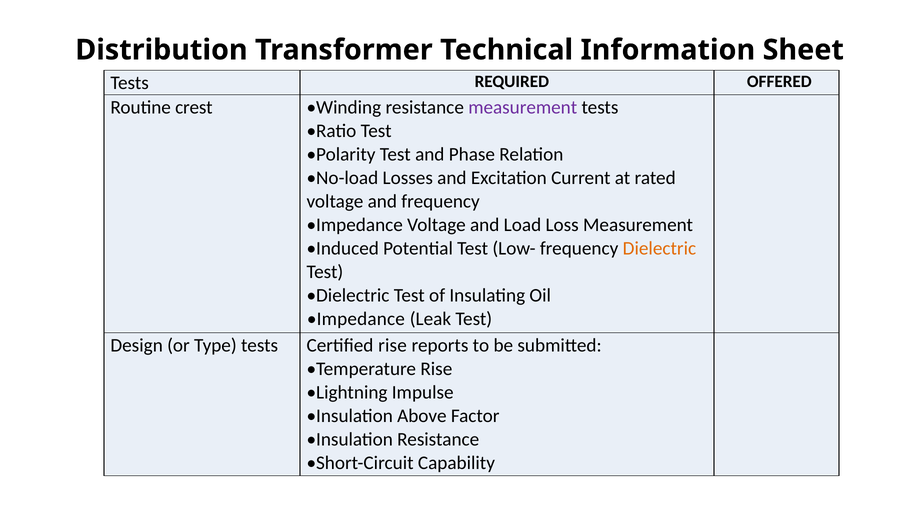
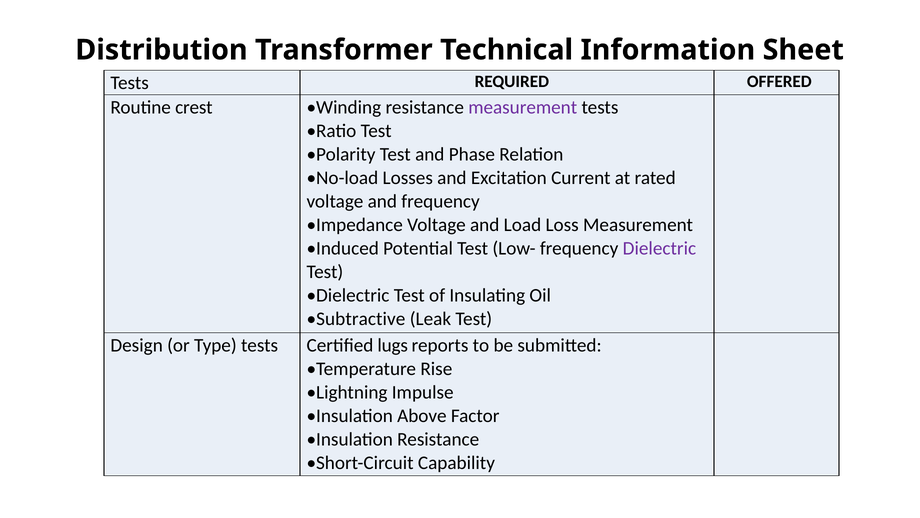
Dielectric at (659, 248) colour: orange -> purple
Impedance at (356, 319): Impedance -> Subtractive
Certified rise: rise -> lugs
